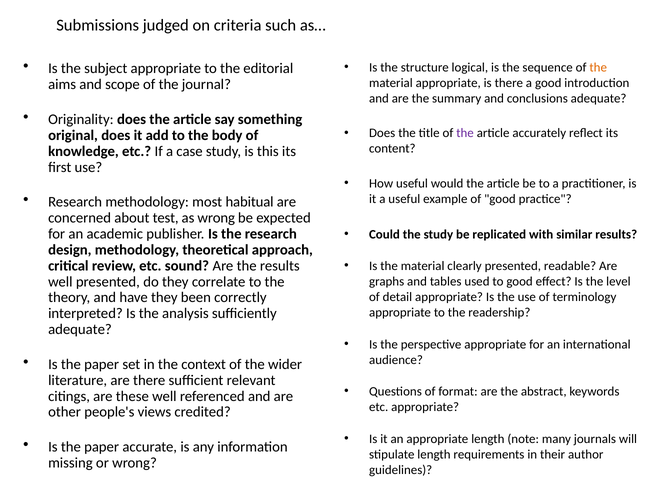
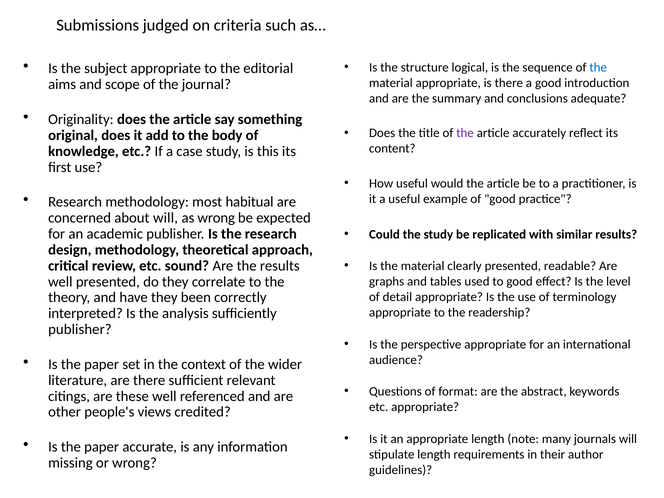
the at (598, 67) colour: orange -> blue
about test: test -> will
adequate at (80, 329): adequate -> publisher
